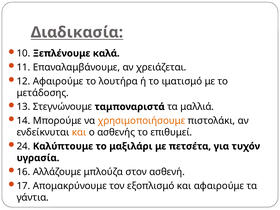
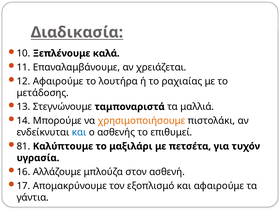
ιματισμό: ιματισμό -> ραχιαίας
και at (79, 132) colour: orange -> blue
24: 24 -> 81
